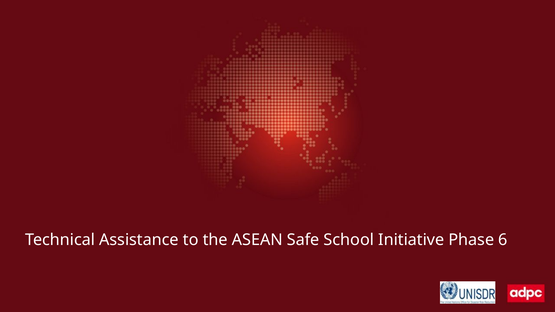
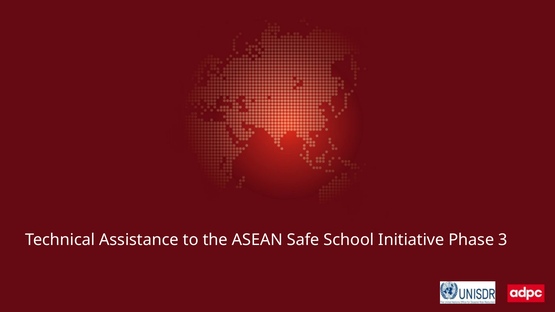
6: 6 -> 3
